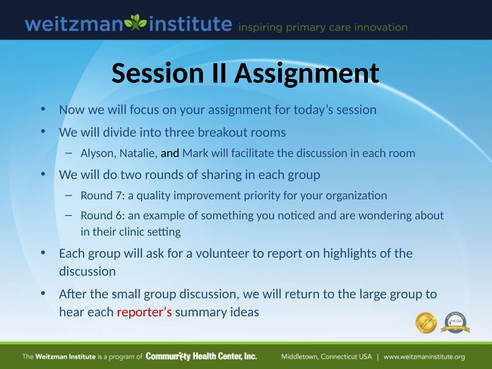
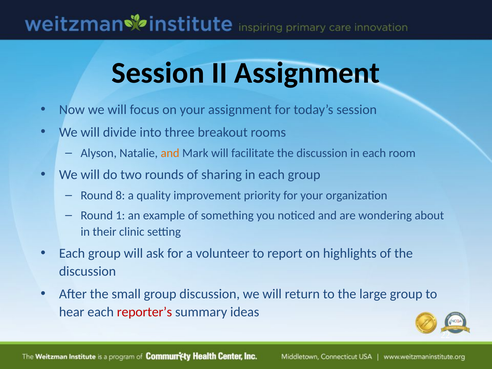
and at (170, 153) colour: black -> orange
7: 7 -> 8
6: 6 -> 1
